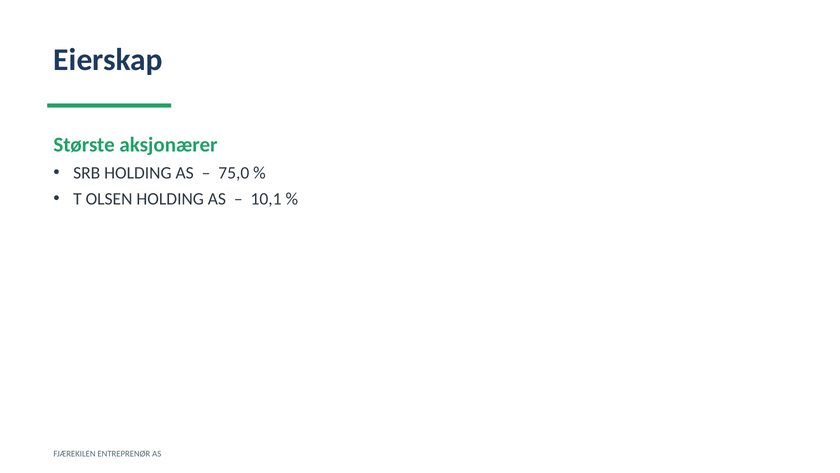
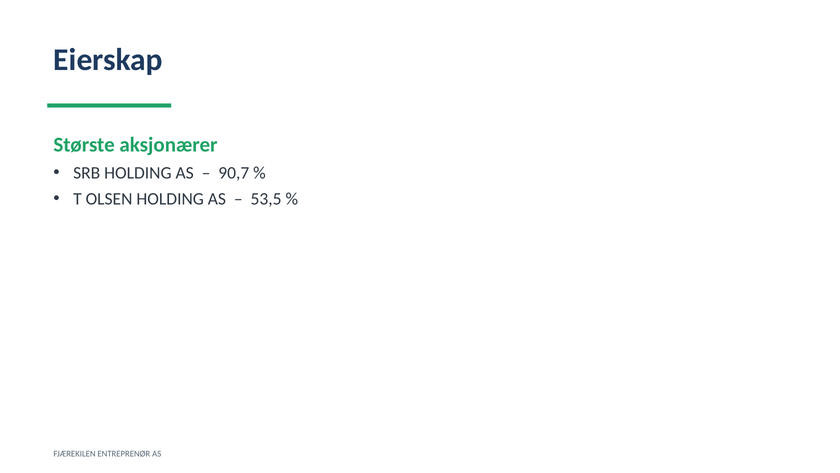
75,0: 75,0 -> 90,7
10,1: 10,1 -> 53,5
